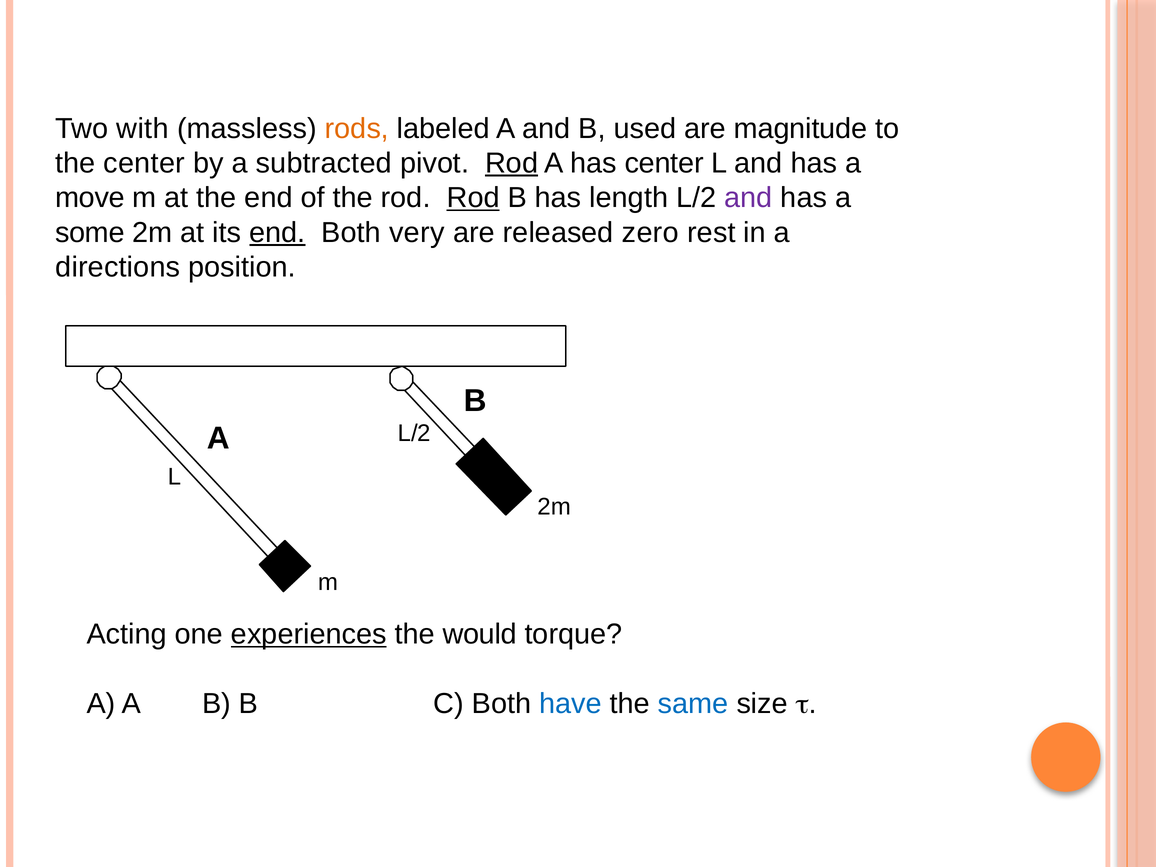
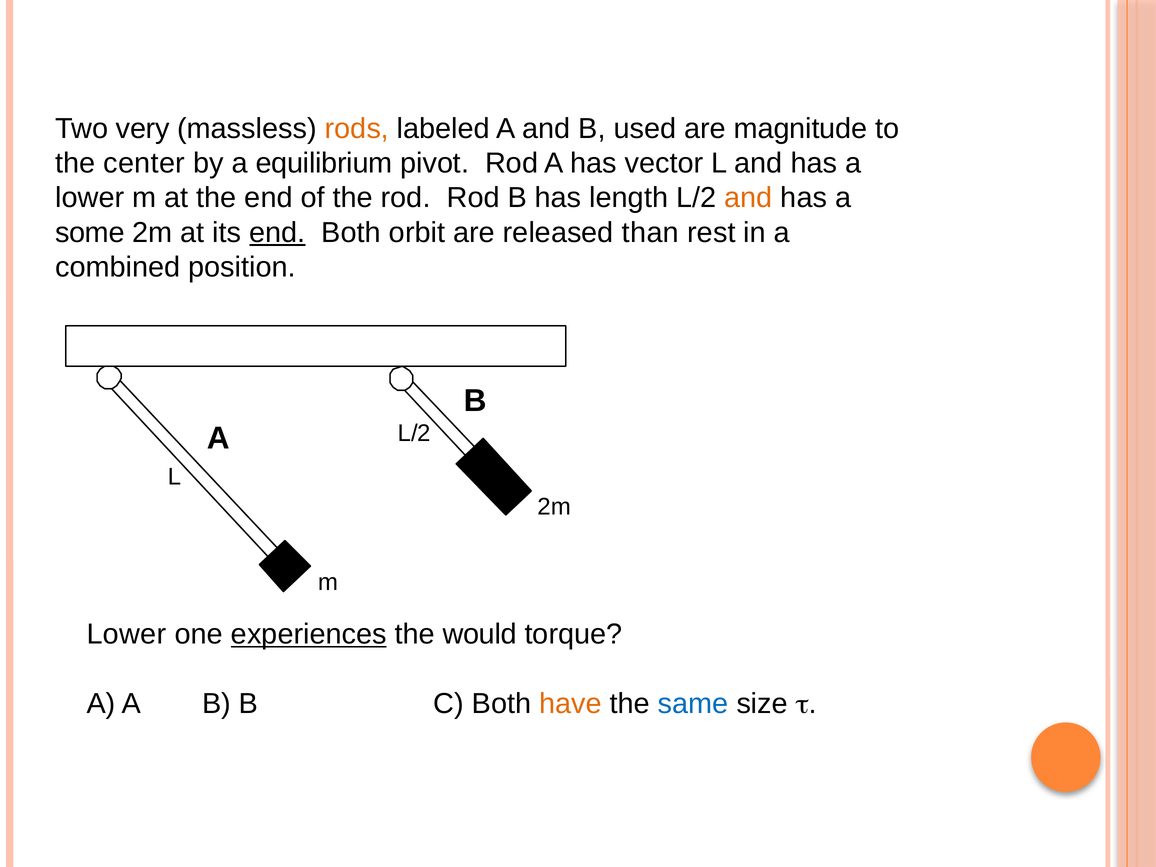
with: with -> very
subtracted: subtracted -> equilibrium
Rod at (512, 163) underline: present -> none
has center: center -> vector
move at (90, 198): move -> lower
Rod at (473, 198) underline: present -> none
and at (748, 198) colour: purple -> orange
very: very -> orbit
zero: zero -> than
directions: directions -> combined
Acting at (127, 634): Acting -> Lower
have colour: blue -> orange
